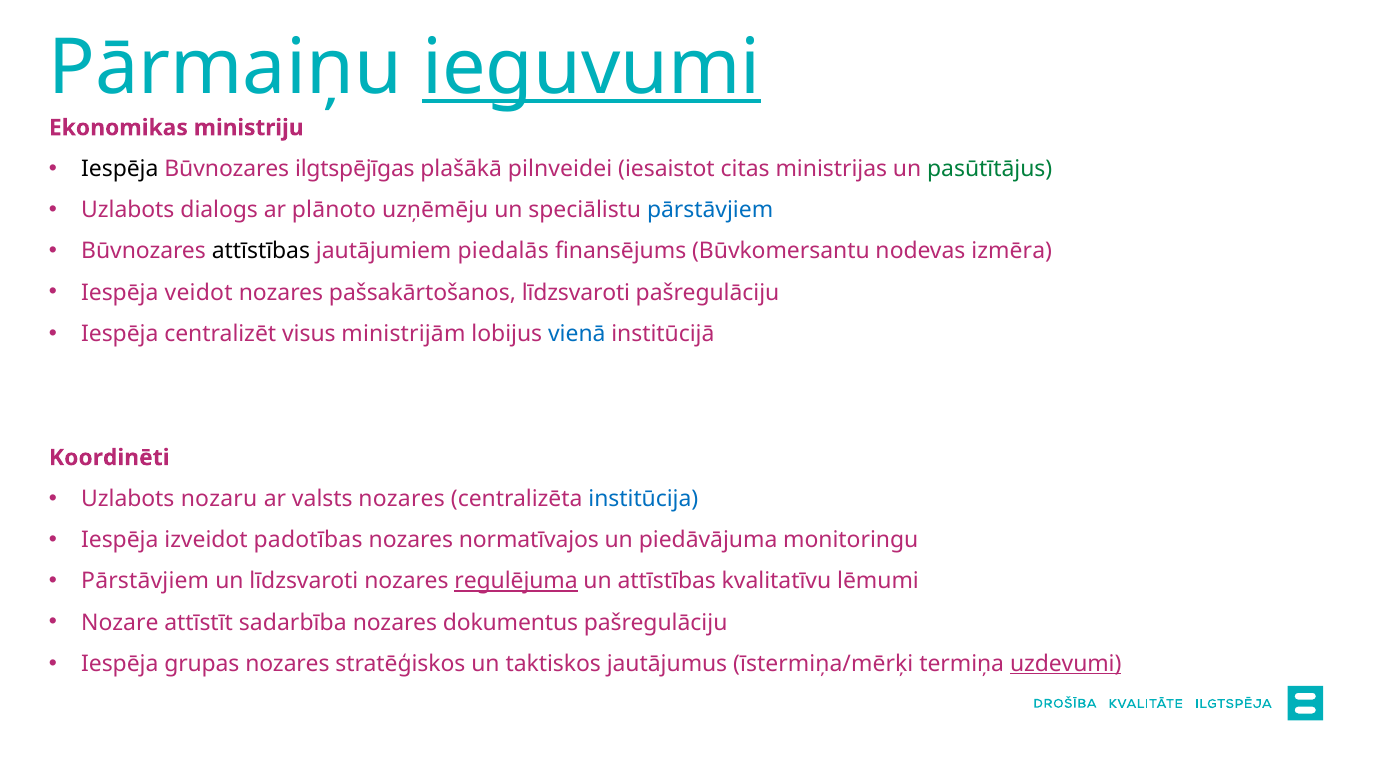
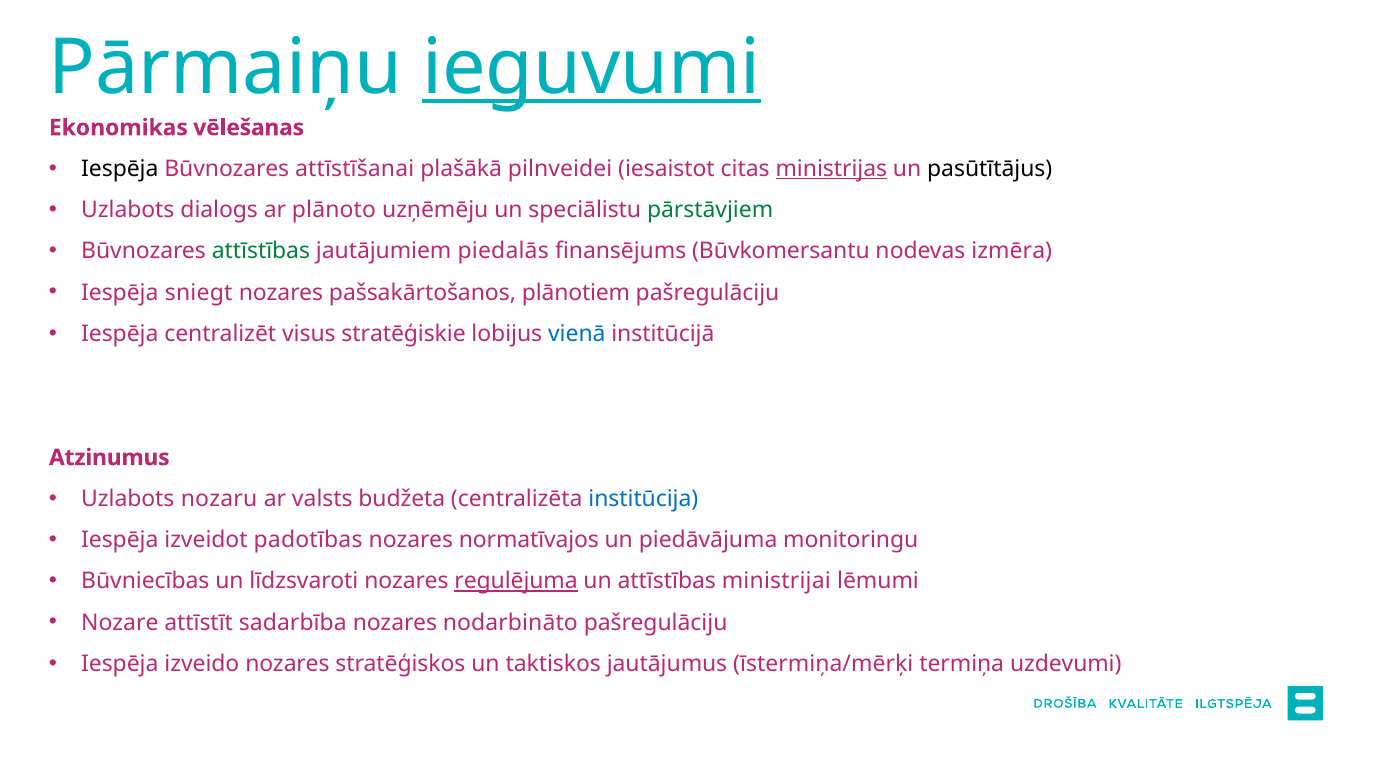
ministriju: ministriju -> vēlešanas
ilgtspējīgas: ilgtspējīgas -> attīstīšanai
ministrijas underline: none -> present
pasūtītājus colour: green -> black
pārstāvjiem at (710, 210) colour: blue -> green
attīstības at (261, 252) colour: black -> green
veidot: veidot -> sniegt
pašsakārtošanos līdzsvaroti: līdzsvaroti -> plānotiem
ministrijām: ministrijām -> stratēģiskie
Koordinēti: Koordinēti -> Atzinumus
valsts nozares: nozares -> budžeta
Pārstāvjiem at (145, 582): Pārstāvjiem -> Būvniecības
kvalitatīvu: kvalitatīvu -> ministrijai
dokumentus: dokumentus -> nodarbināto
grupas: grupas -> izveido
uzdevumi underline: present -> none
